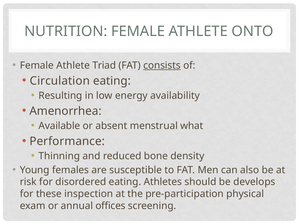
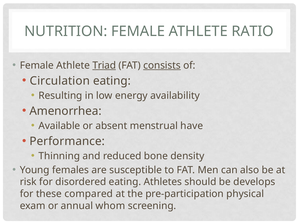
ONTO: ONTO -> RATIO
Triad underline: none -> present
what: what -> have
inspection: inspection -> compared
offices: offices -> whom
